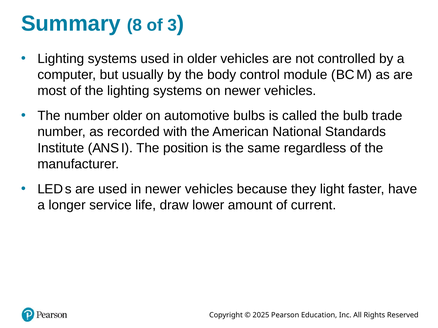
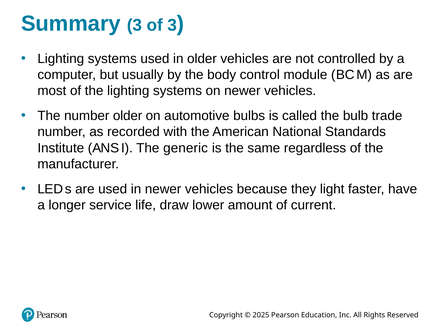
Summary 8: 8 -> 3
position: position -> generic
